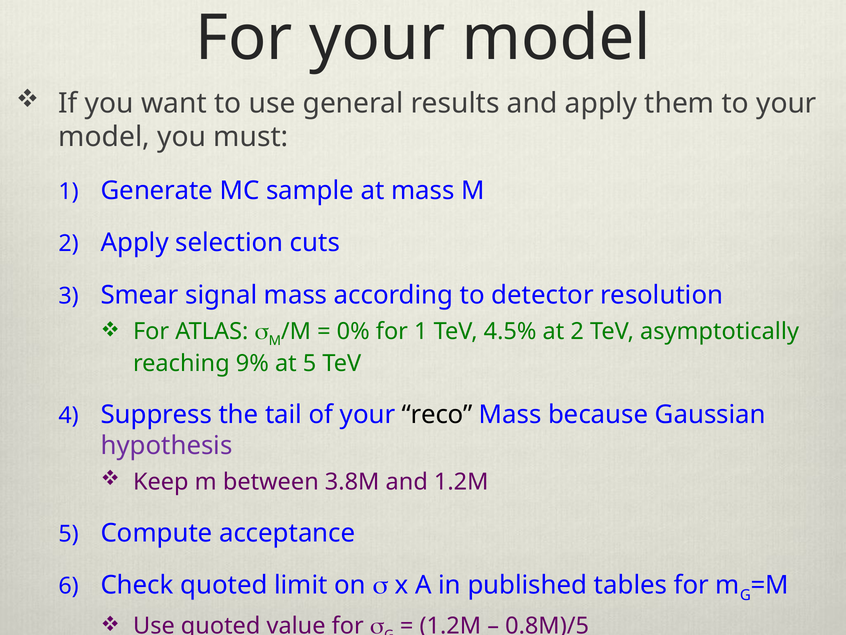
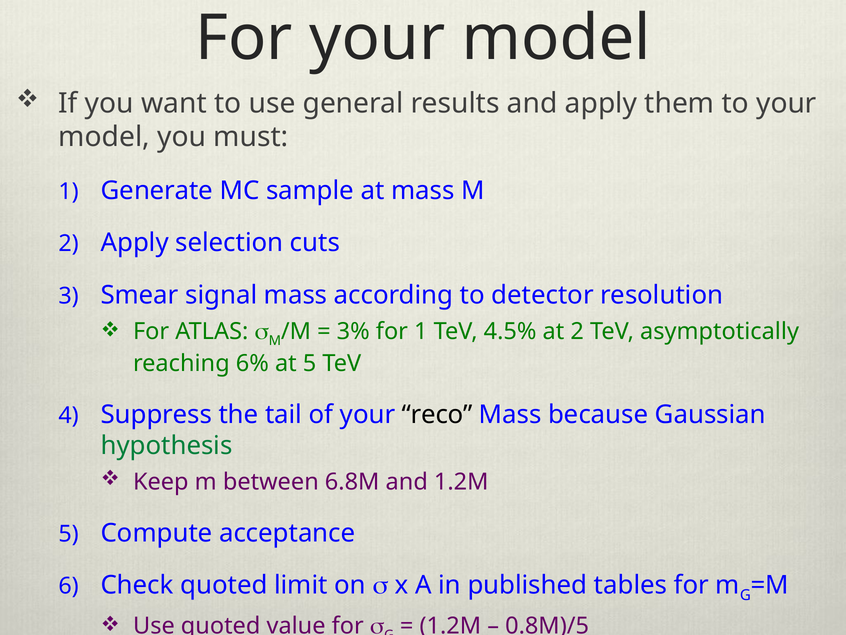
0%: 0% -> 3%
9%: 9% -> 6%
hypothesis colour: purple -> green
3.8M: 3.8M -> 6.8M
